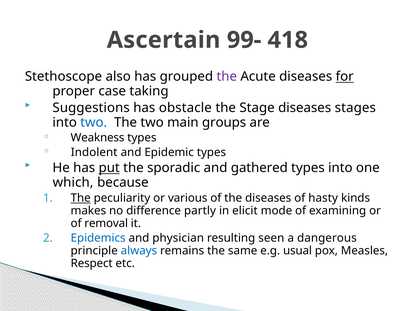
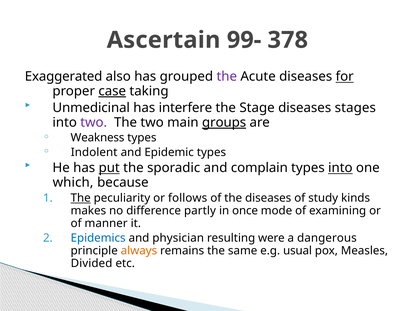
418: 418 -> 378
Stethoscope: Stethoscope -> Exaggerated
case underline: none -> present
Suggestions: Suggestions -> Unmedicinal
obstacle: obstacle -> interfere
two at (94, 123) colour: blue -> purple
groups underline: none -> present
gathered: gathered -> complain
into at (340, 168) underline: none -> present
various: various -> follows
hasty: hasty -> study
elicit: elicit -> once
removal: removal -> manner
seen: seen -> were
always colour: blue -> orange
Respect: Respect -> Divided
